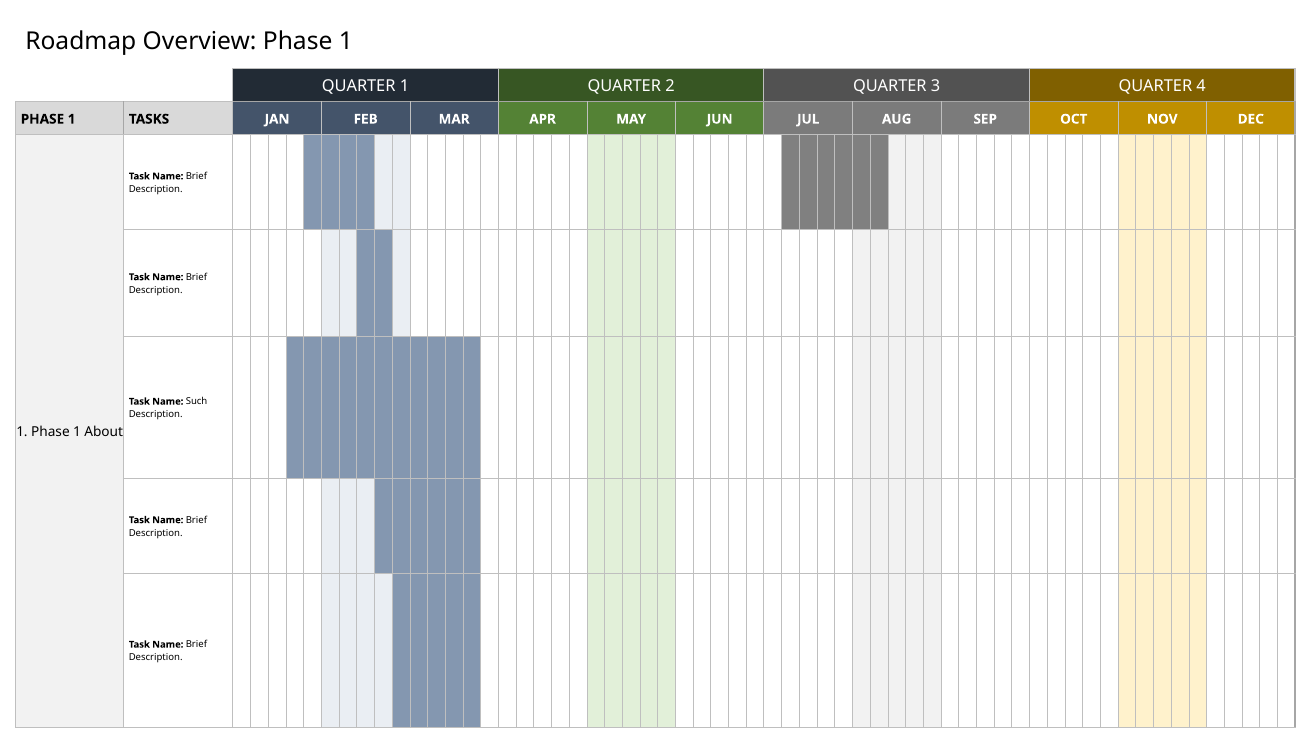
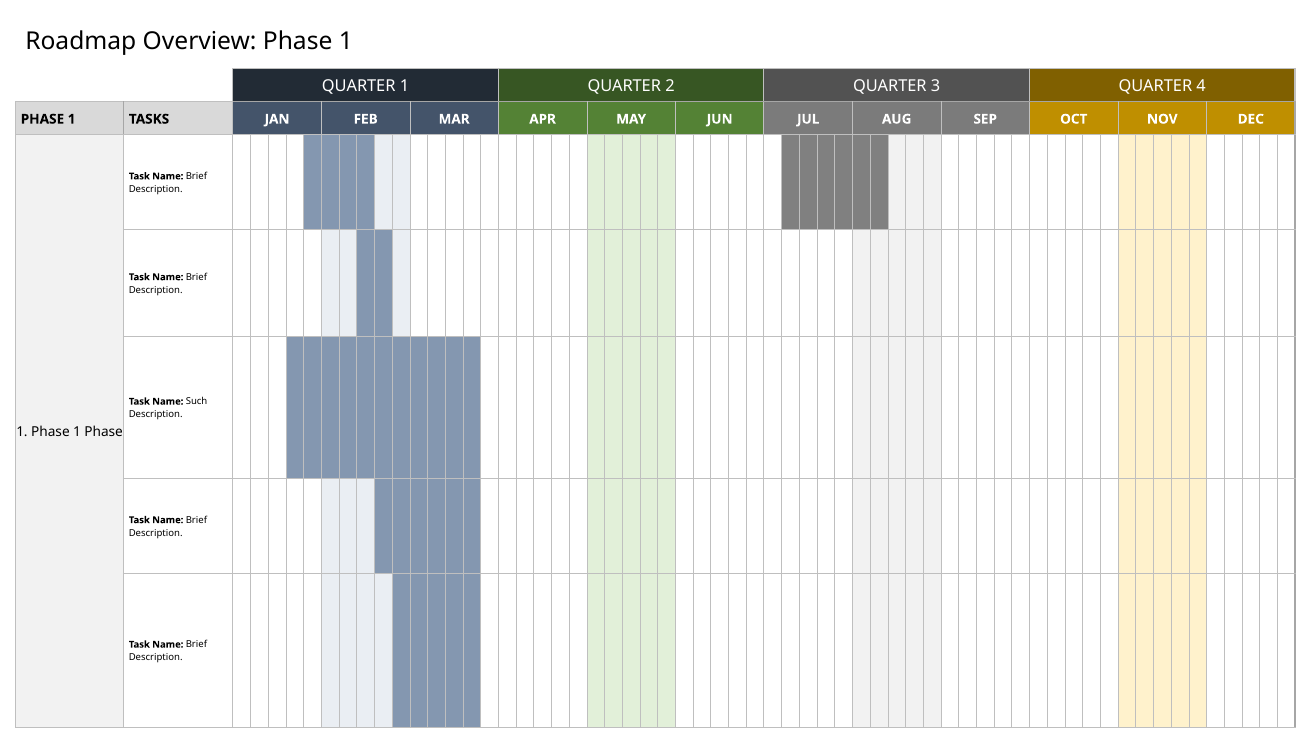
Phase 1 About: About -> Phase
